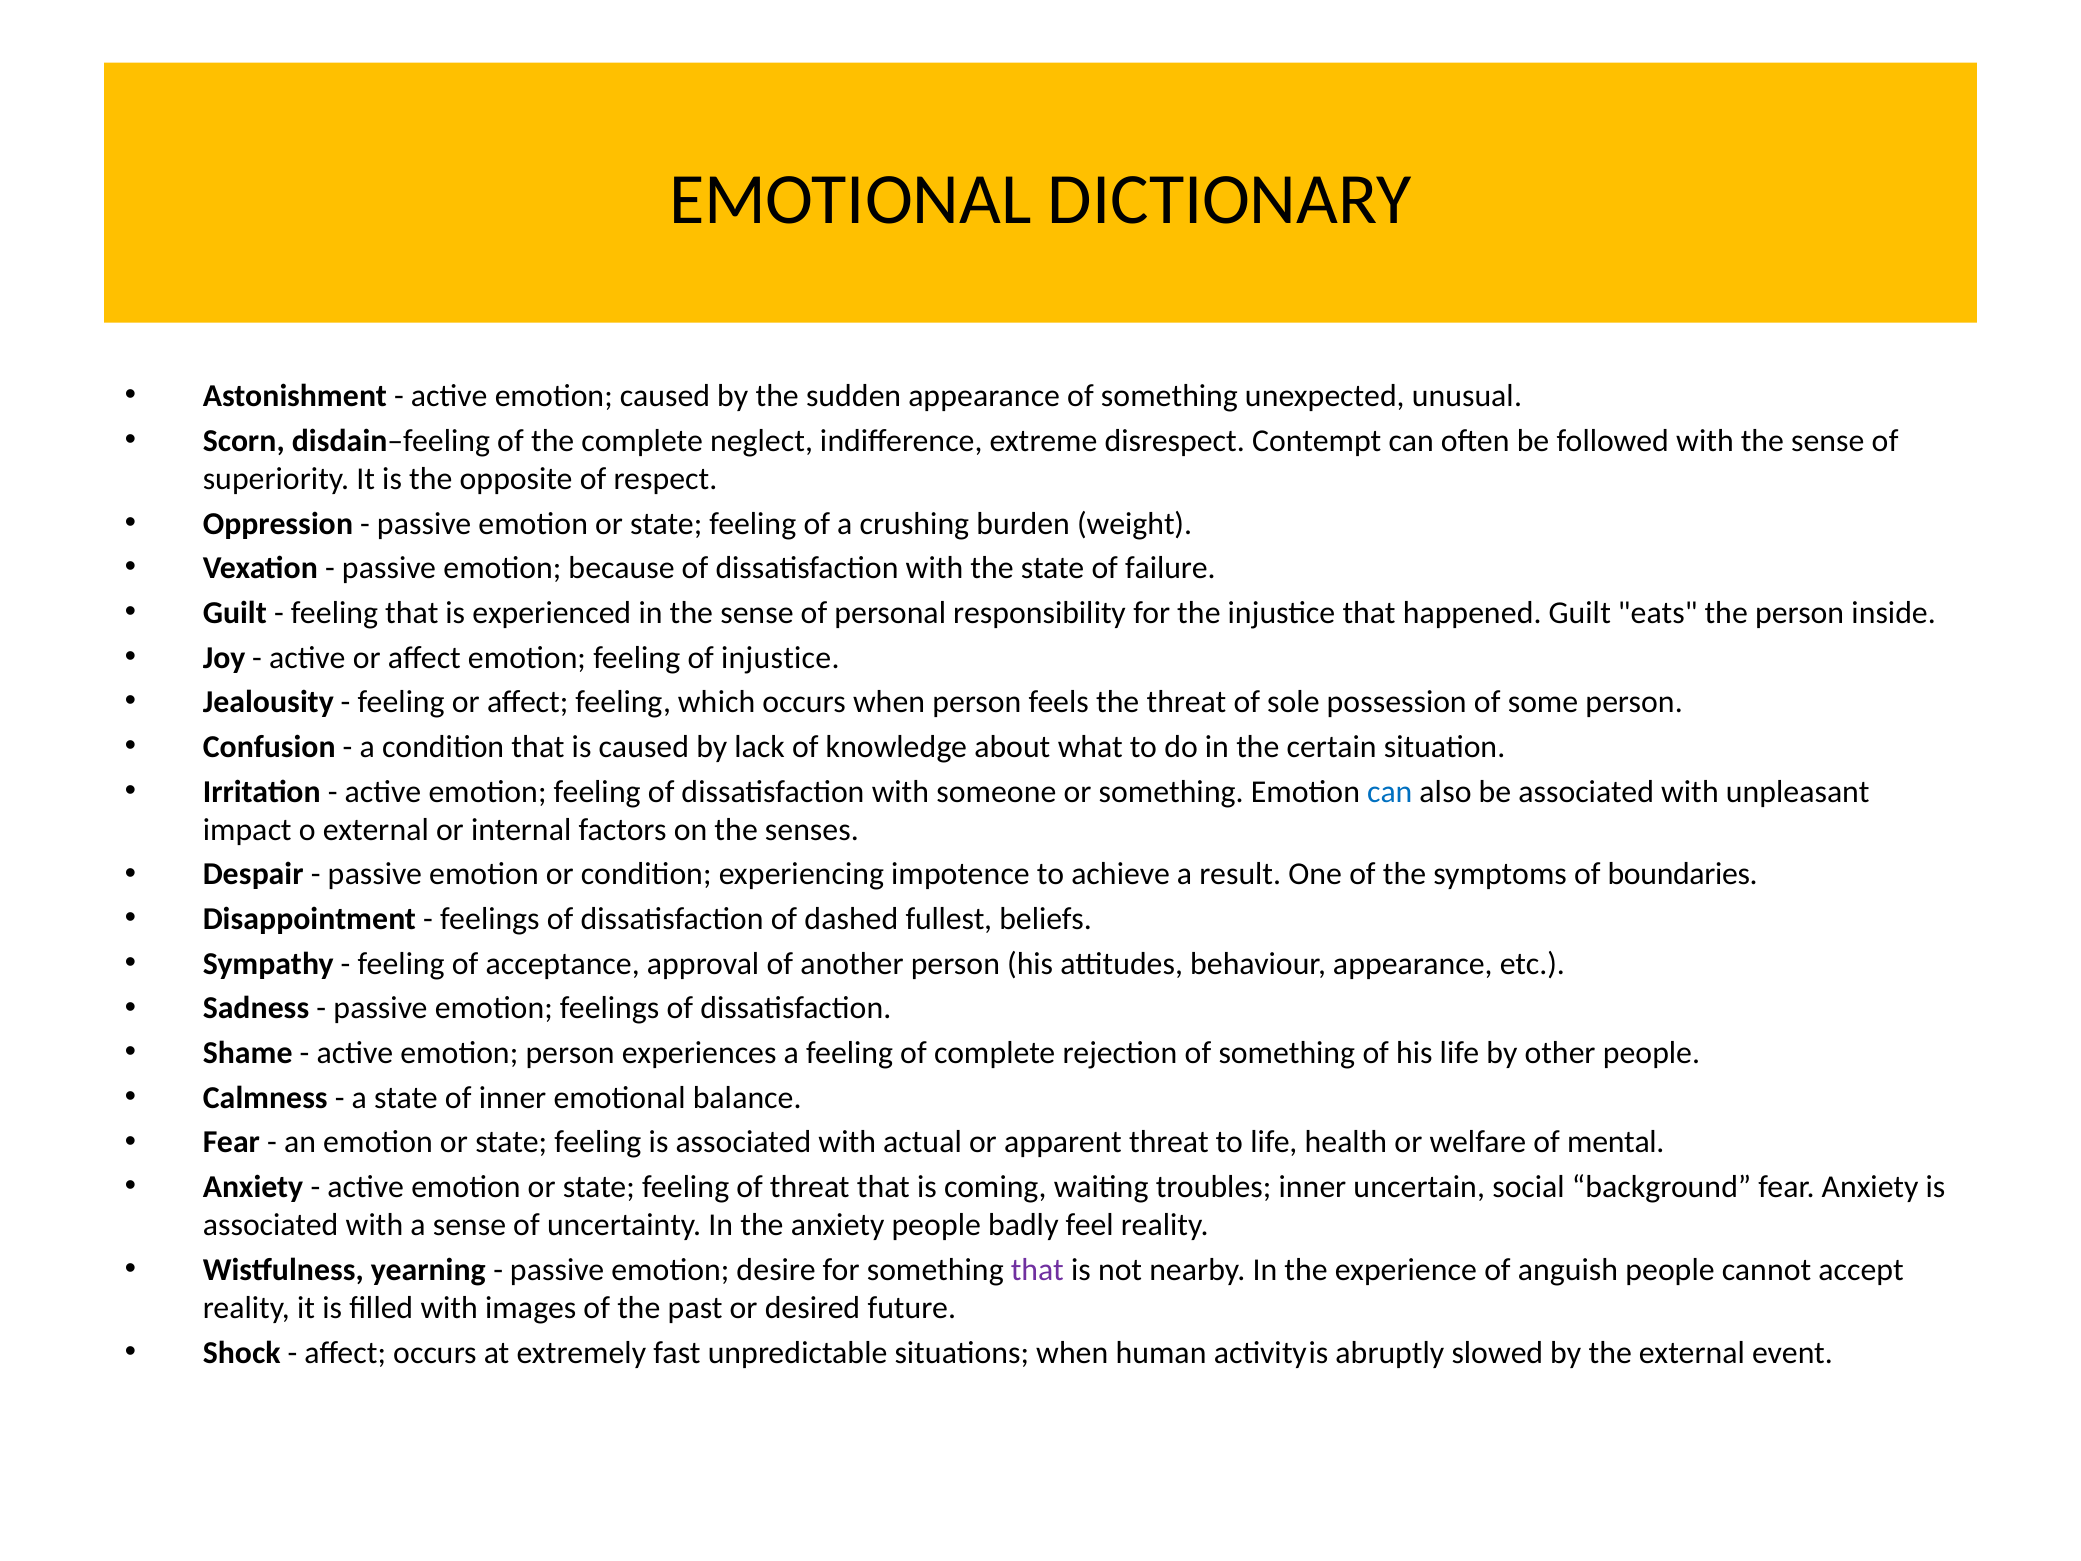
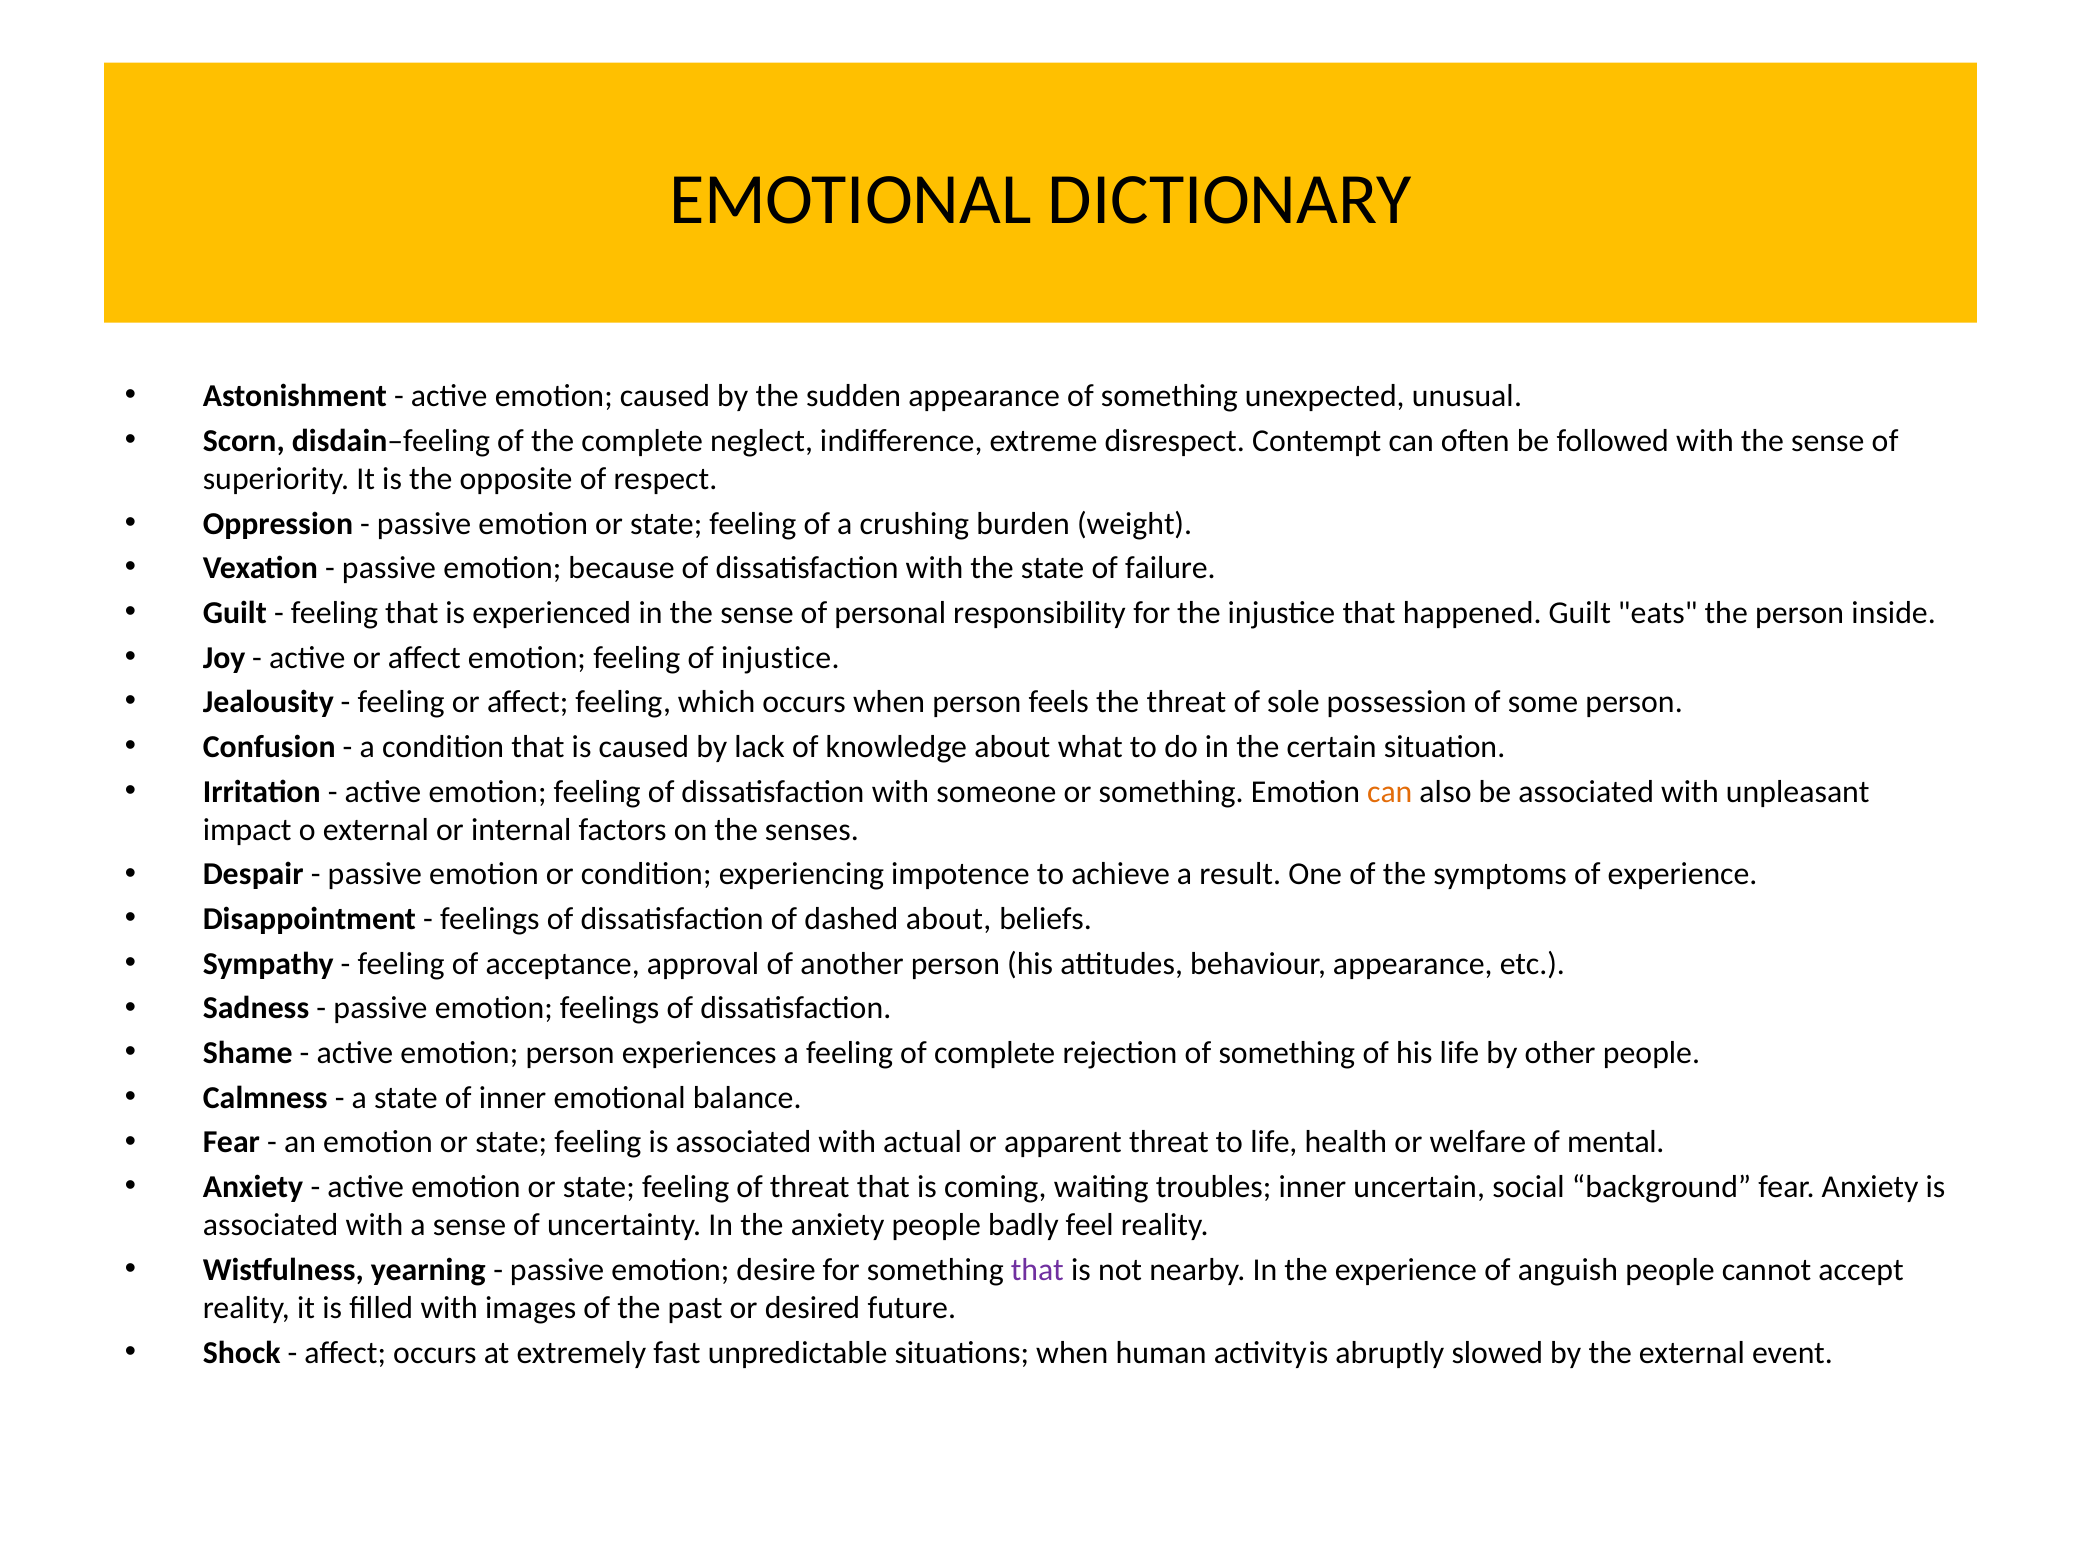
can at (1390, 791) colour: blue -> orange
of boundaries: boundaries -> experience
dashed fullest: fullest -> about
